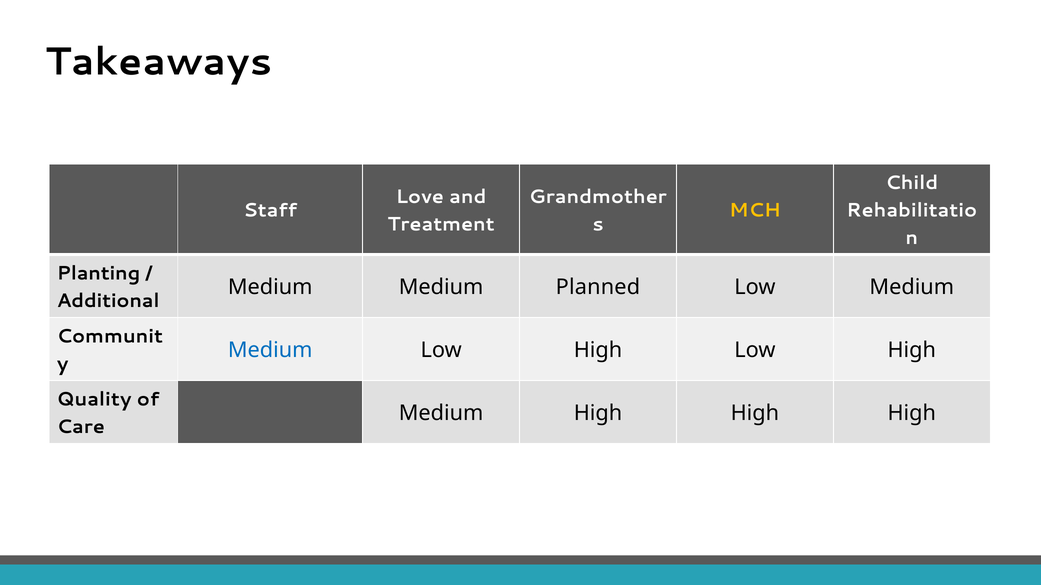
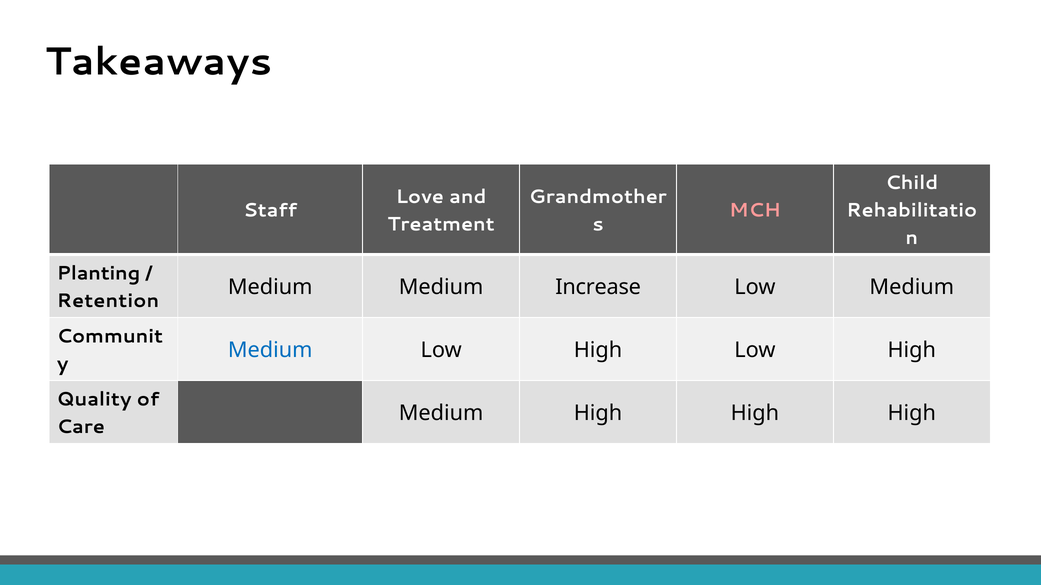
MCH colour: yellow -> pink
Planned: Planned -> Increase
Additional: Additional -> Retention
